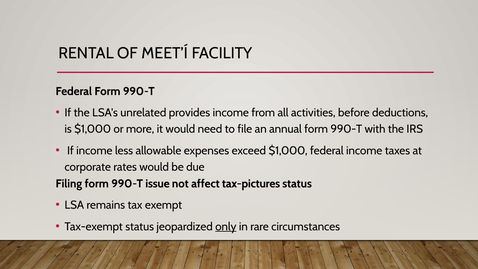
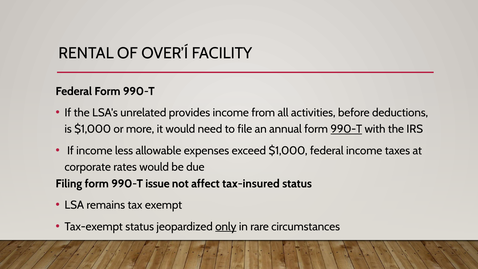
MEET’Í: MEET’Í -> OVER’Í
990-T at (346, 129) underline: none -> present
tax-pictures: tax-pictures -> tax-insured
